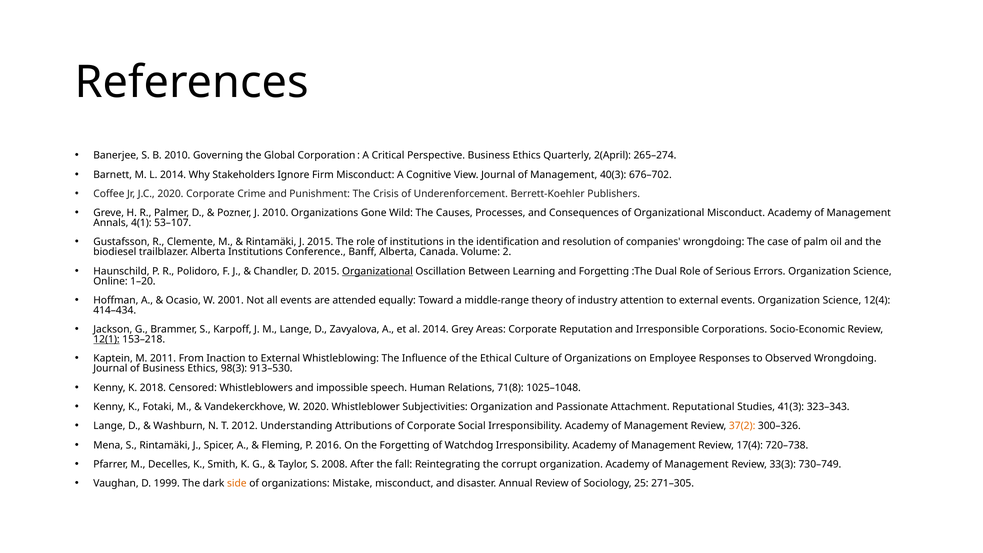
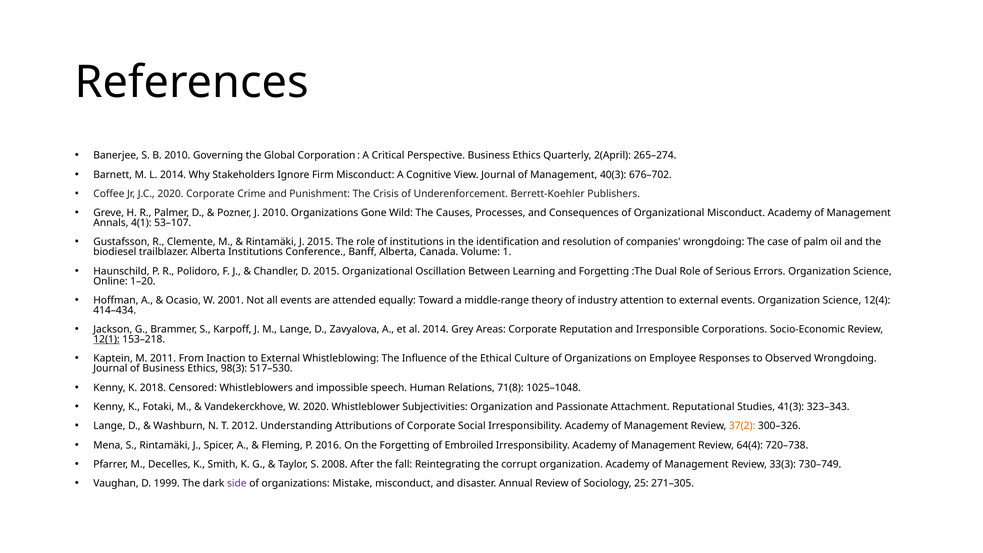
2: 2 -> 1
Organizational at (377, 271) underline: present -> none
913–530: 913–530 -> 517–530
Watchdog: Watchdog -> Embroiled
17(4: 17(4 -> 64(4
side colour: orange -> purple
